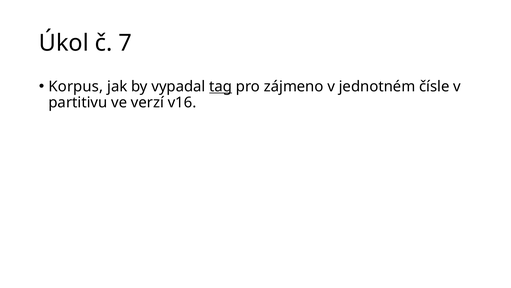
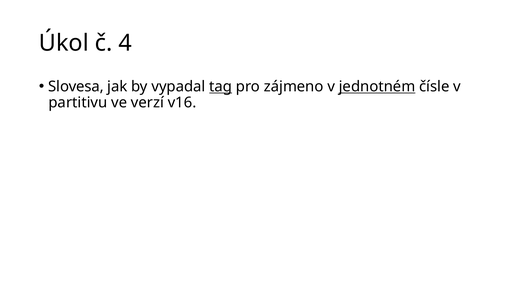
7: 7 -> 4
Korpus: Korpus -> Slovesa
jednotném underline: none -> present
